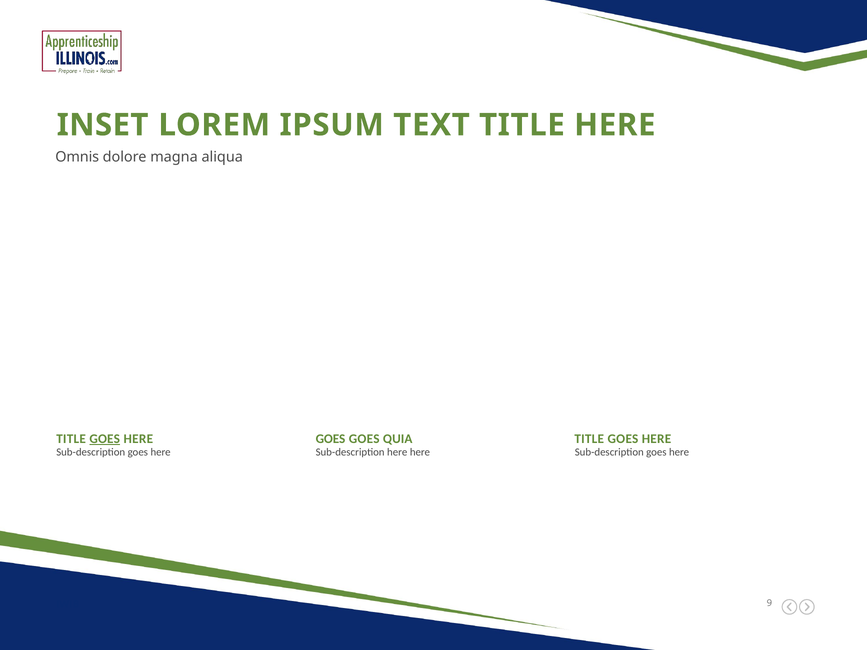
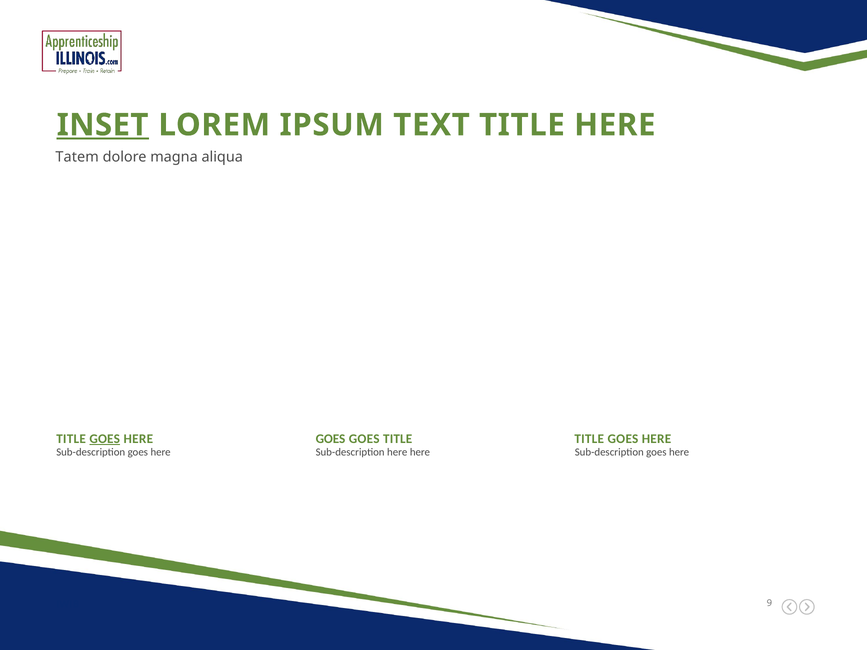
INSET underline: none -> present
Omnis: Omnis -> Tatem
GOES QUIA: QUIA -> TITLE
